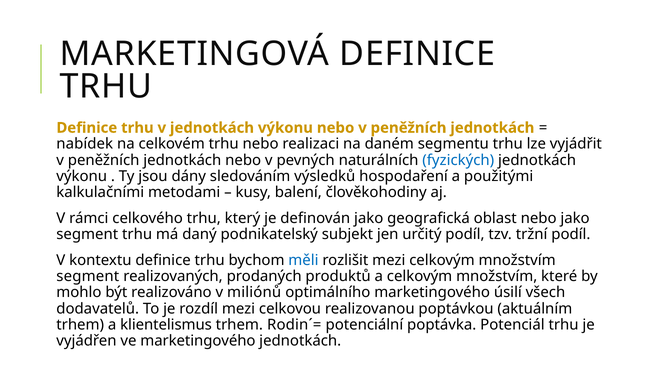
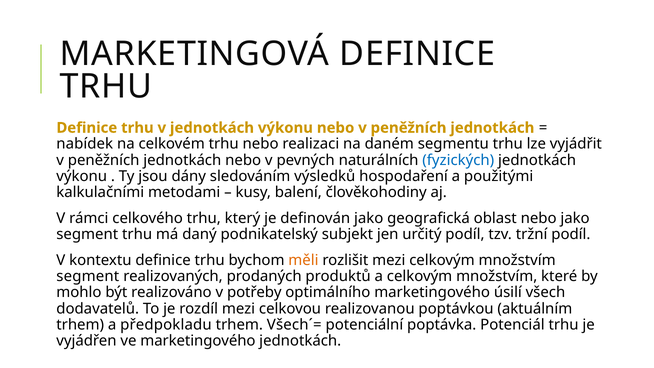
měli colour: blue -> orange
miliónů: miliónů -> potřeby
klientelismus: klientelismus -> předpokladu
Rodin´=: Rodin´= -> Všech´=
